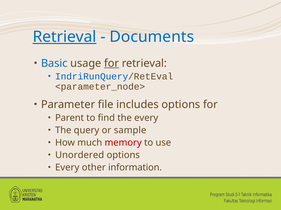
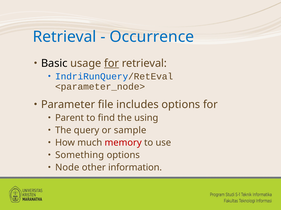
Retrieval at (65, 37) underline: present -> none
Documents: Documents -> Occurrence
Basic colour: blue -> black
the every: every -> using
Unordered: Unordered -> Something
Every at (67, 168): Every -> Node
